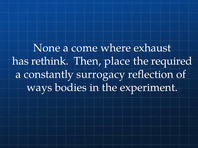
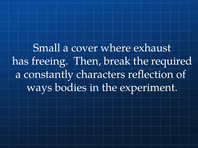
None: None -> Small
come: come -> cover
rethink: rethink -> freeing
place: place -> break
surrogacy: surrogacy -> characters
